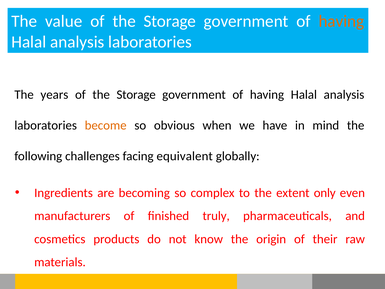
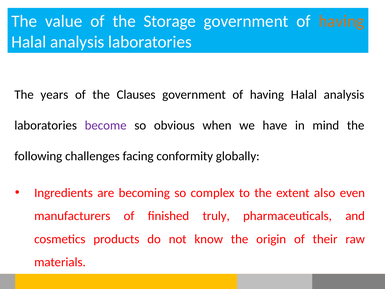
Storage at (136, 94): Storage -> Clauses
become colour: orange -> purple
equivalent: equivalent -> conformity
only: only -> also
